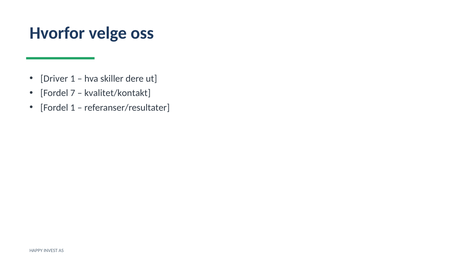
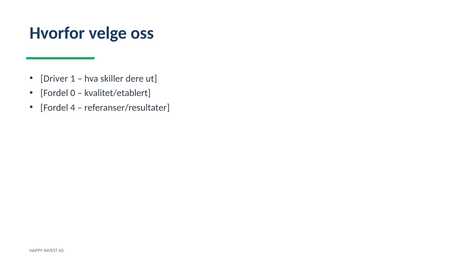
7: 7 -> 0
kvalitet/kontakt: kvalitet/kontakt -> kvalitet/etablert
Fordel 1: 1 -> 4
